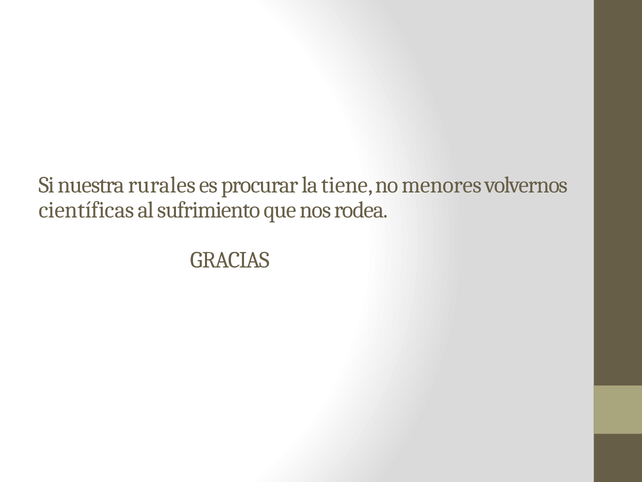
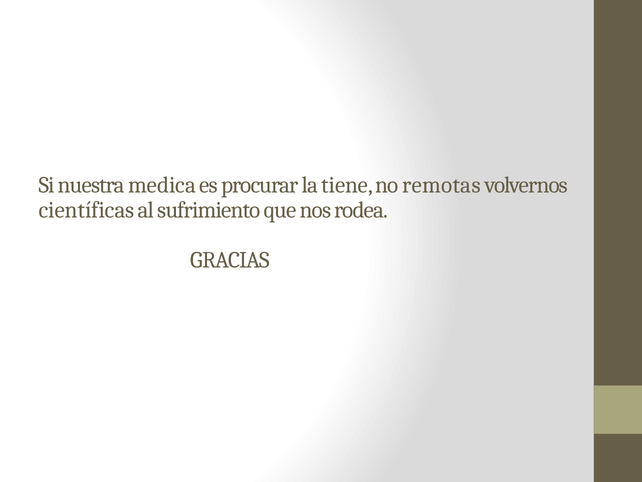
rurales: rurales -> medica
menores: menores -> remotas
